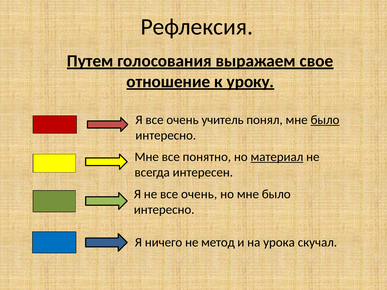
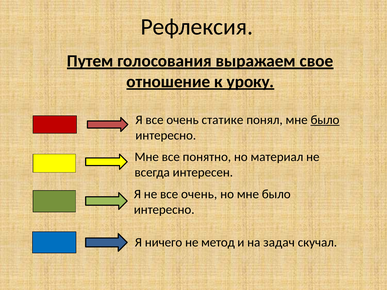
учитель: учитель -> статике
материал underline: present -> none
урока: урока -> задач
